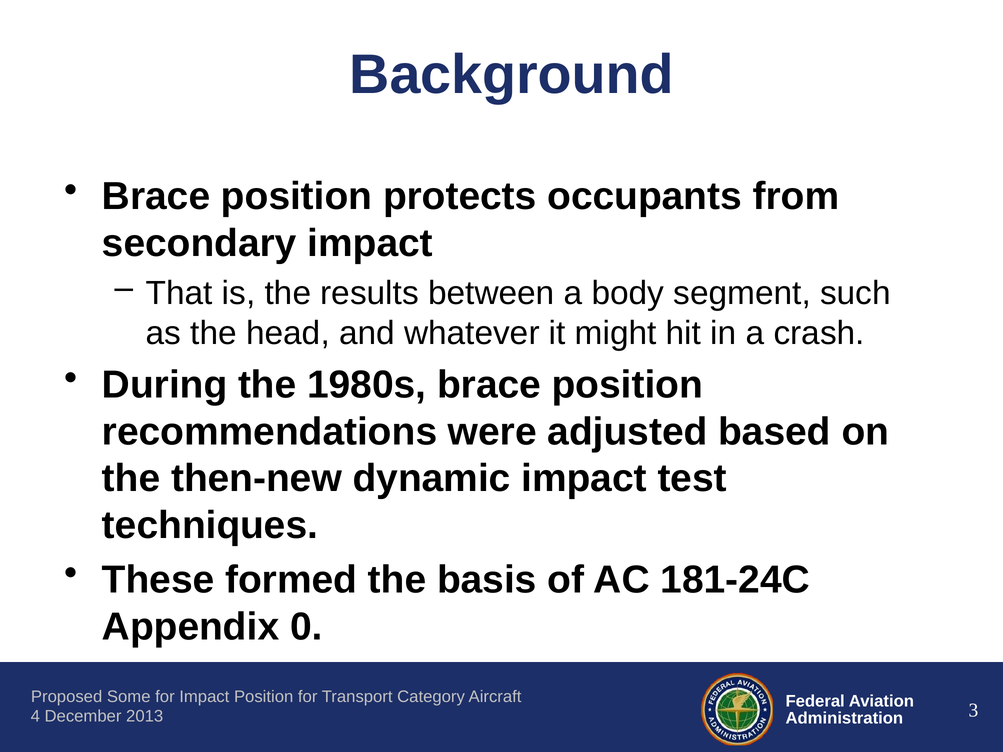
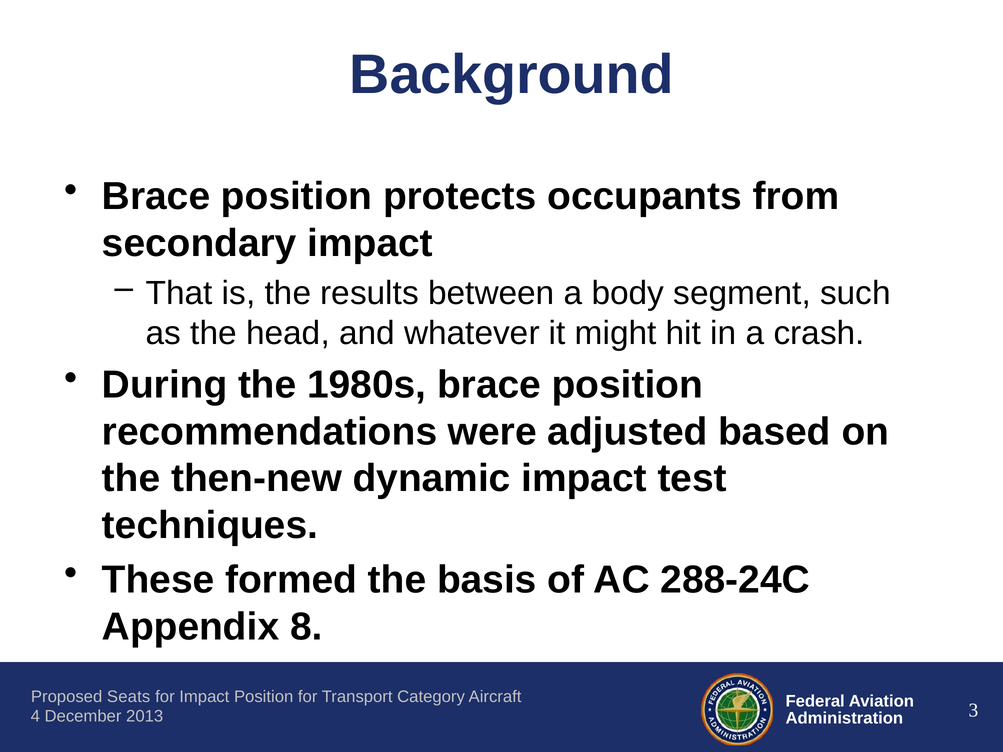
181-24C: 181-24C -> 288-24C
0: 0 -> 8
Some: Some -> Seats
